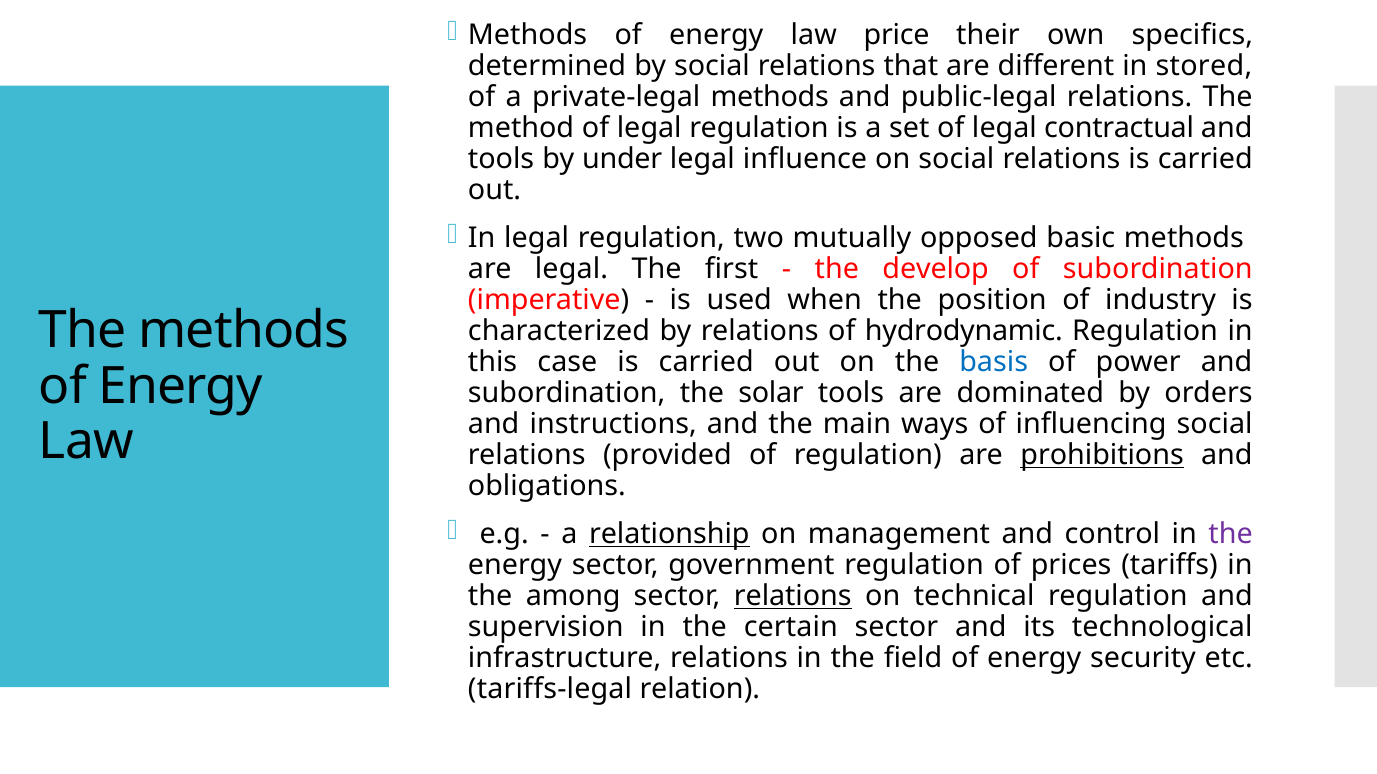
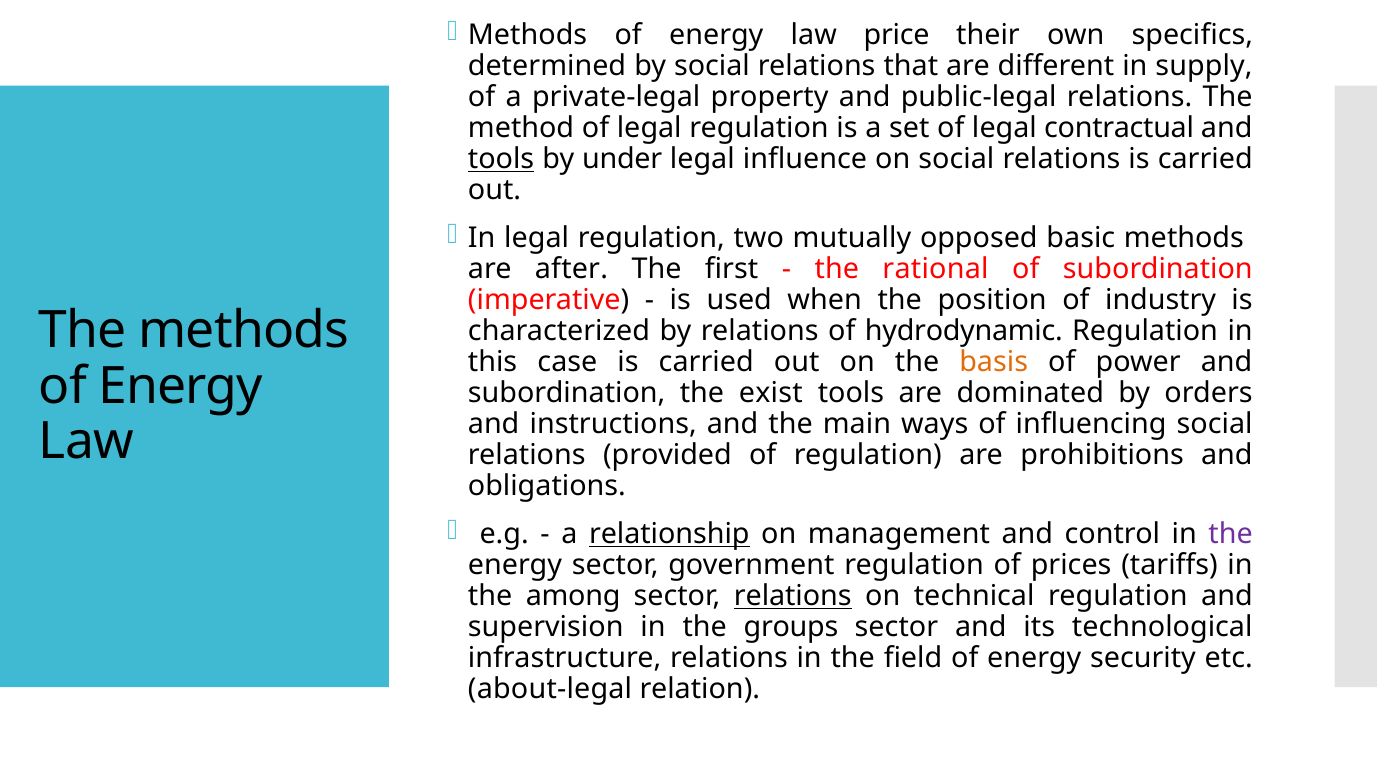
stored: stored -> supply
private-legal methods: methods -> property
tools at (501, 159) underline: none -> present
are legal: legal -> after
develop: develop -> rational
basis colour: blue -> orange
solar: solar -> exist
prohibitions underline: present -> none
certain: certain -> groups
tariffs-legal: tariffs-legal -> about-legal
